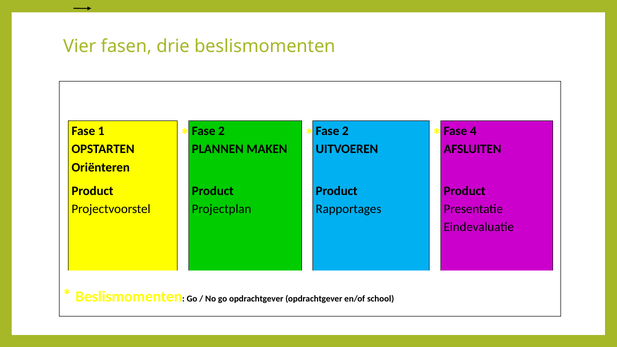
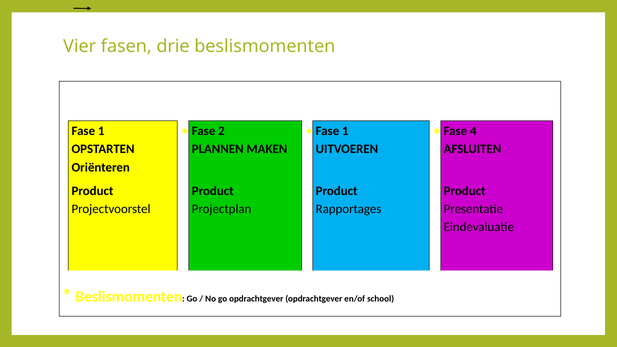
2 at (345, 131): 2 -> 1
